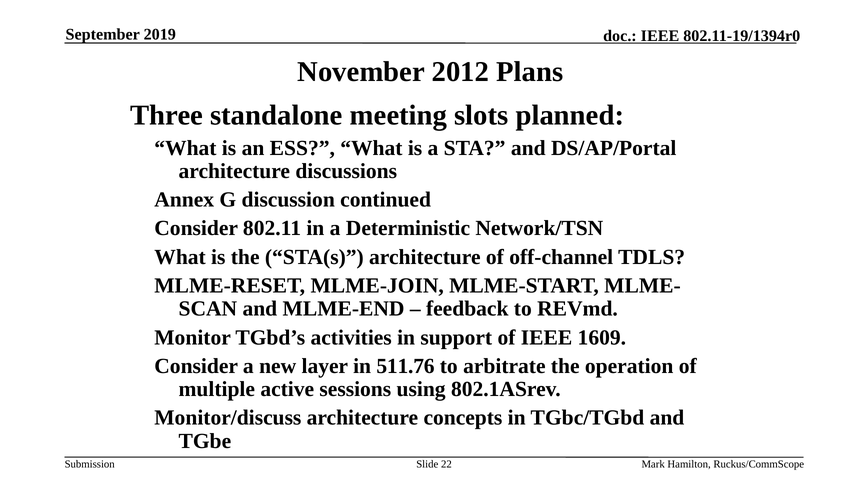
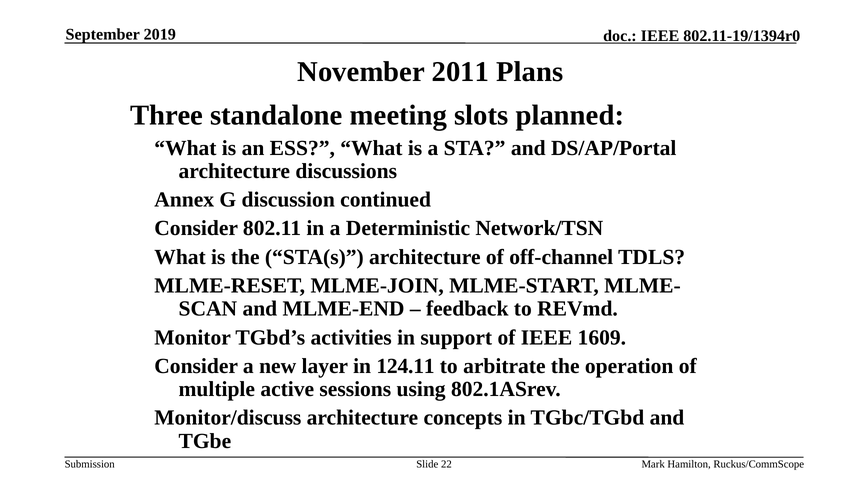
2012: 2012 -> 2011
511.76: 511.76 -> 124.11
